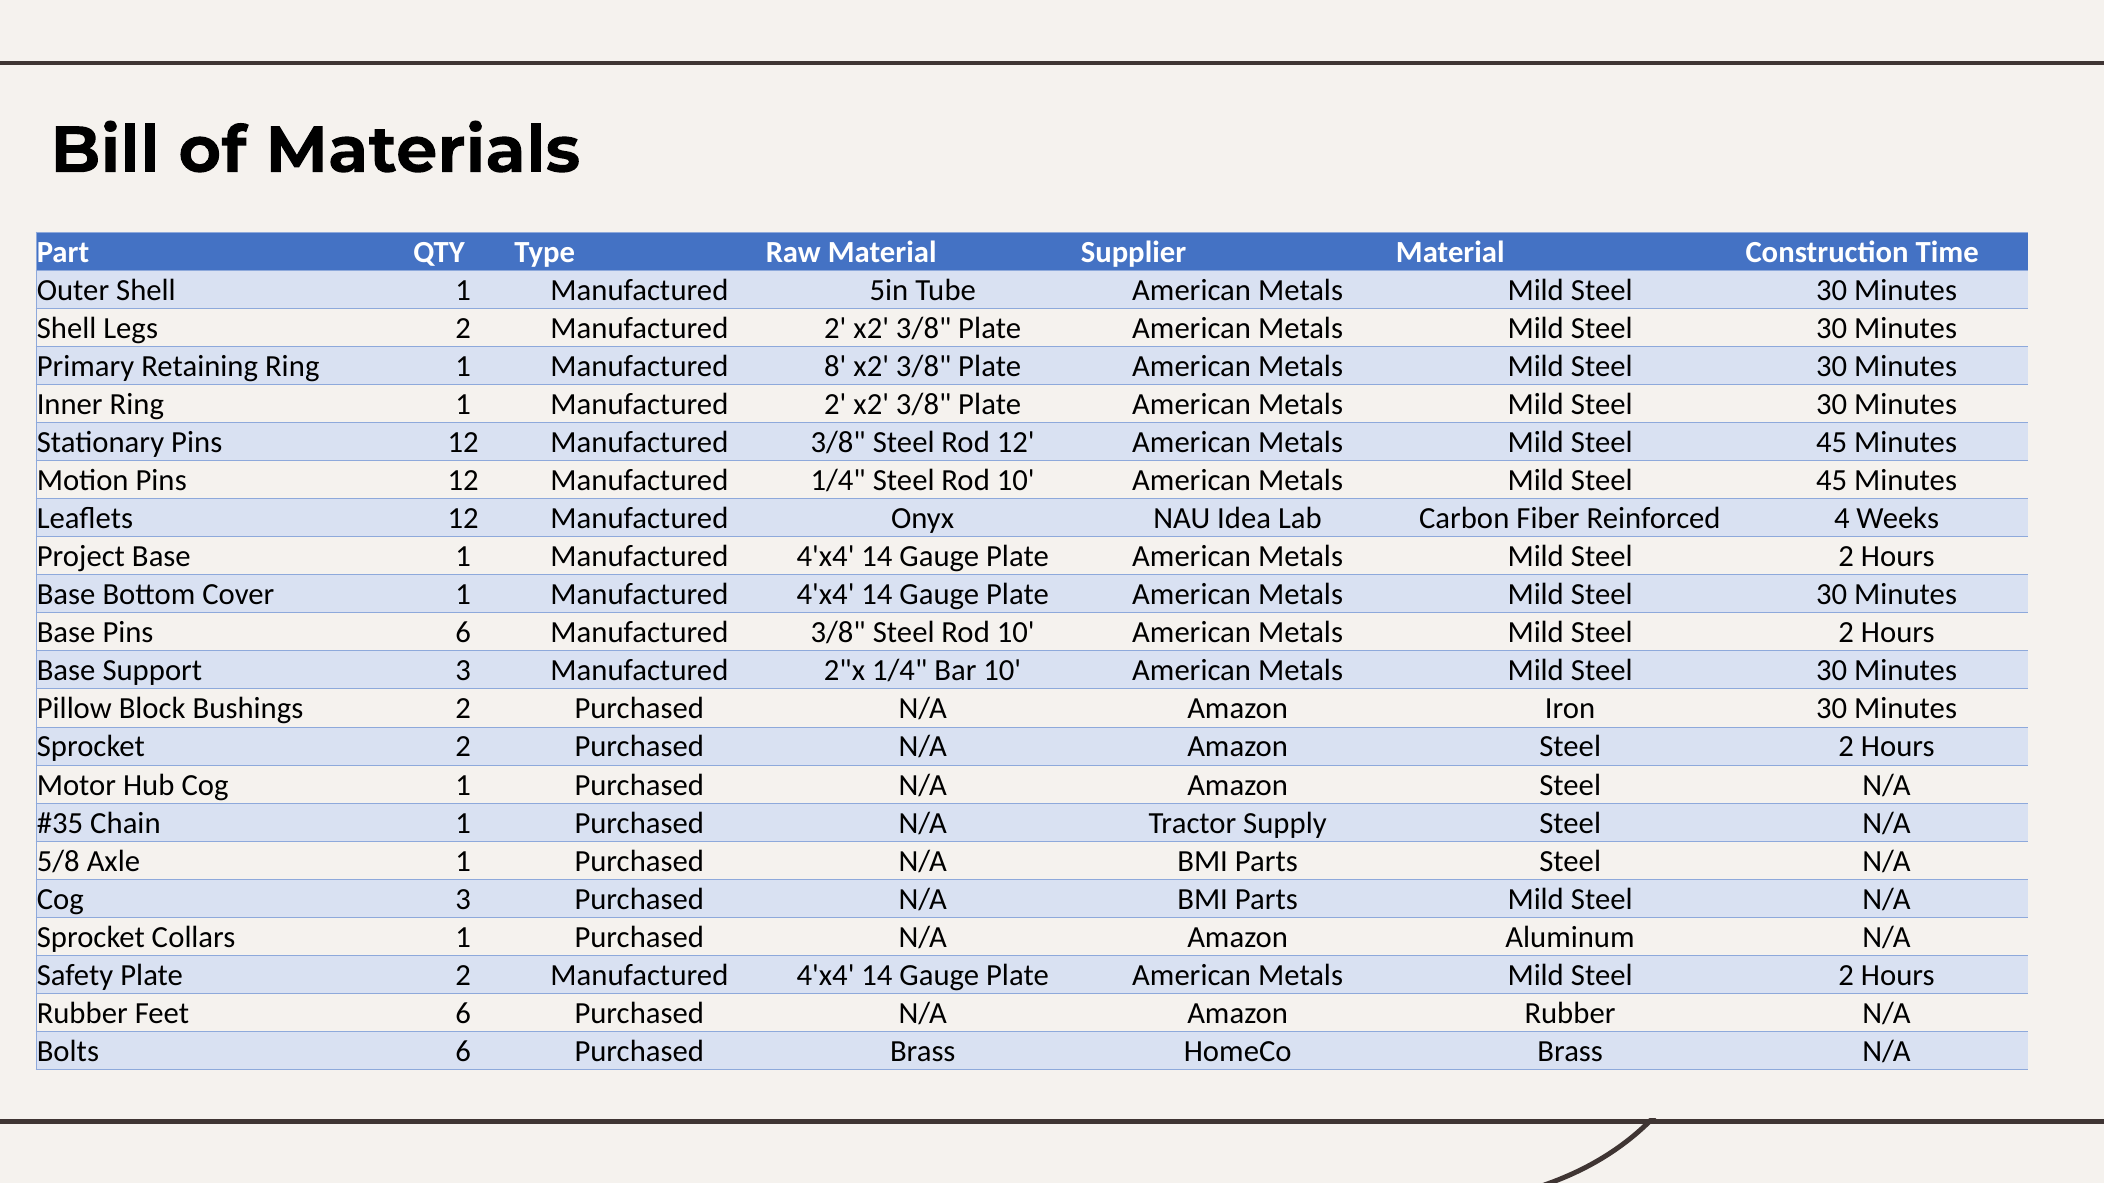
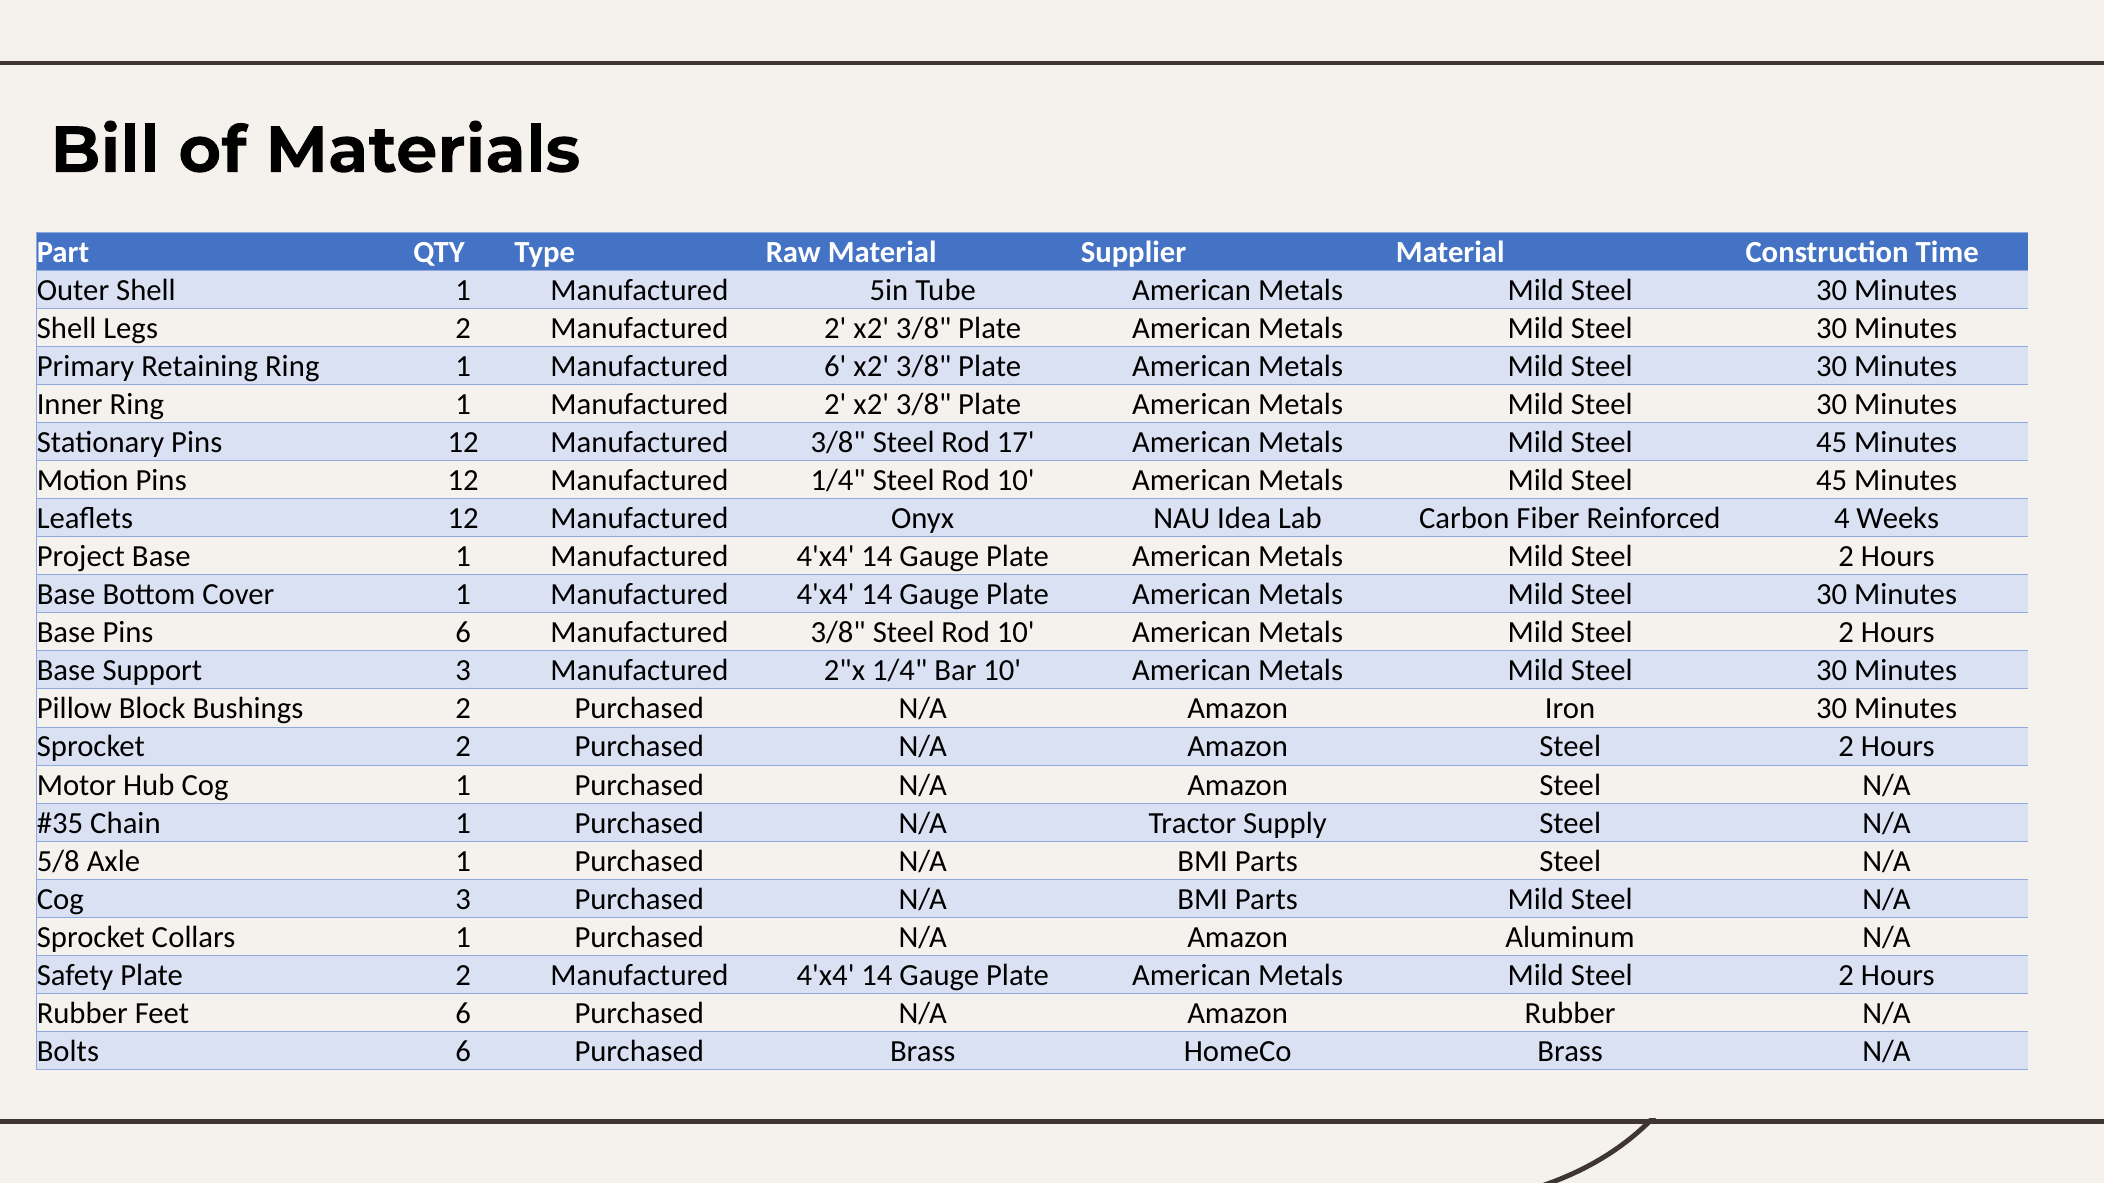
Manufactured 8: 8 -> 6
Rod 12: 12 -> 17
